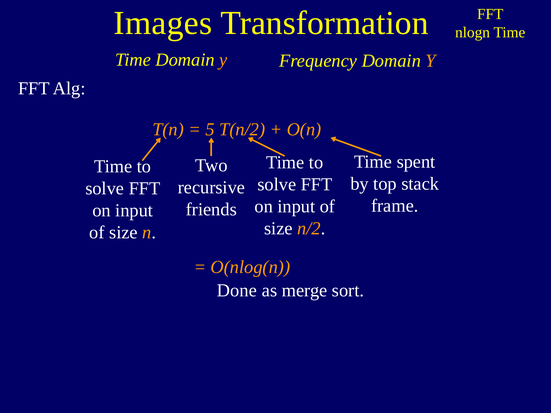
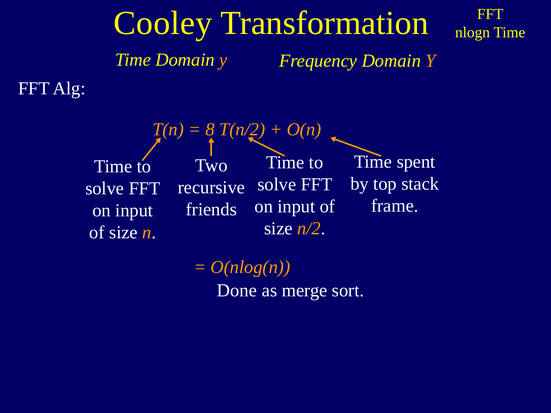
Images: Images -> Cooley
5: 5 -> 8
